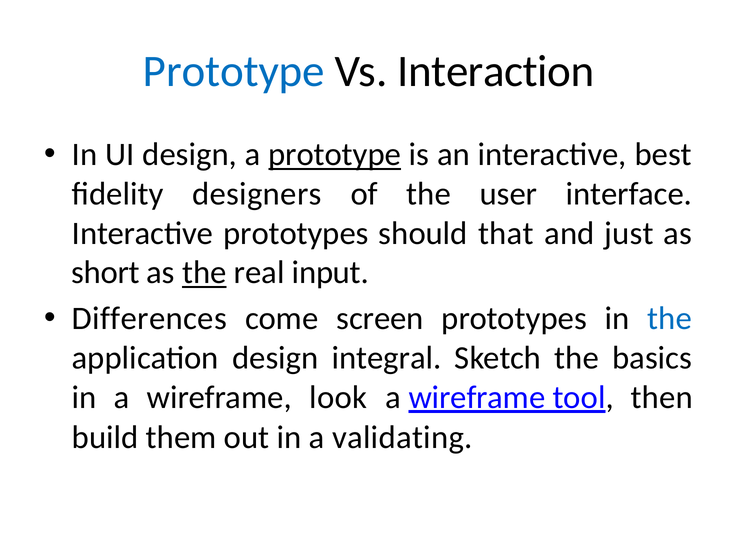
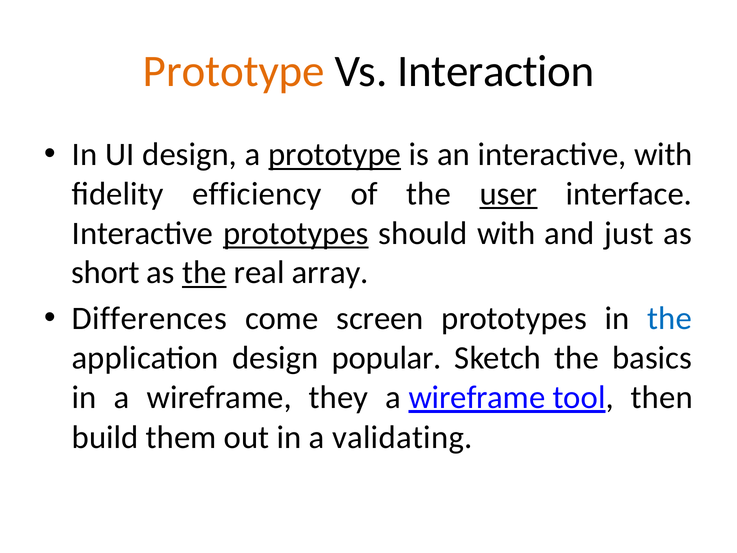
Prototype at (234, 71) colour: blue -> orange
interactive best: best -> with
designers: designers -> efficiency
user underline: none -> present
prototypes at (296, 233) underline: none -> present
should that: that -> with
input: input -> array
integral: integral -> popular
look: look -> they
